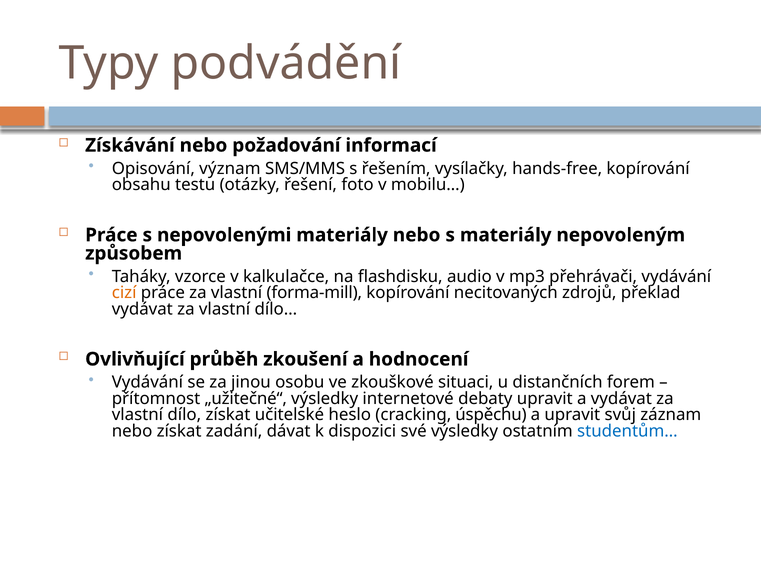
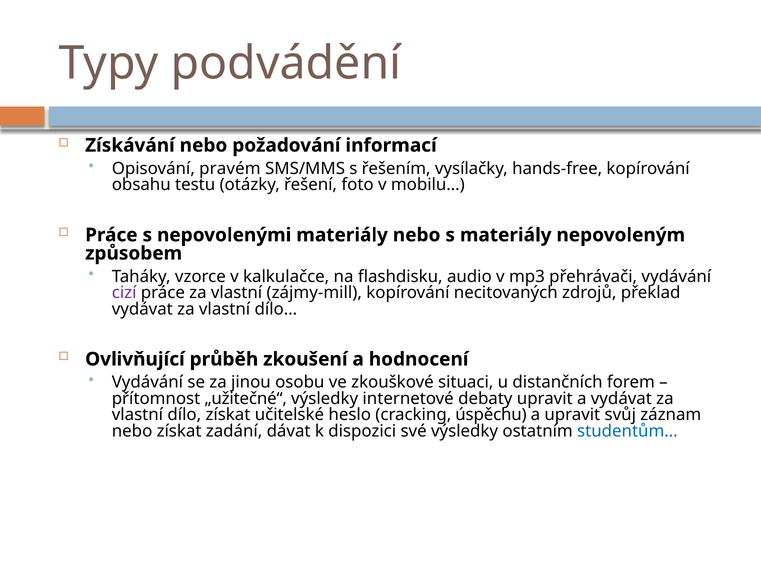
význam: význam -> pravém
cizí colour: orange -> purple
forma-mill: forma-mill -> zájmy-mill
